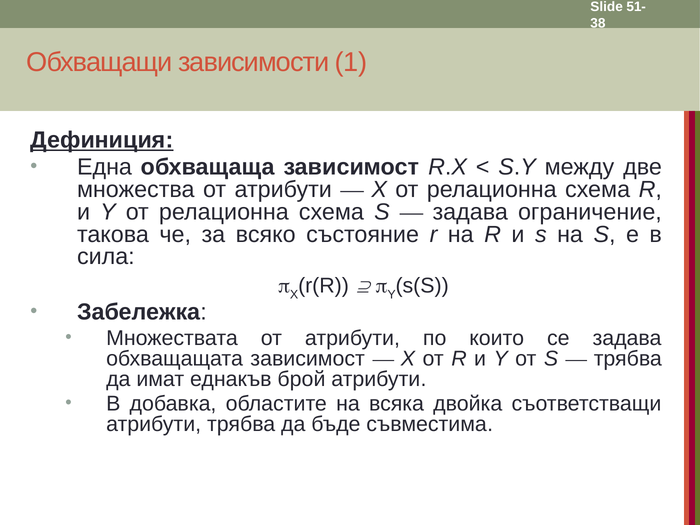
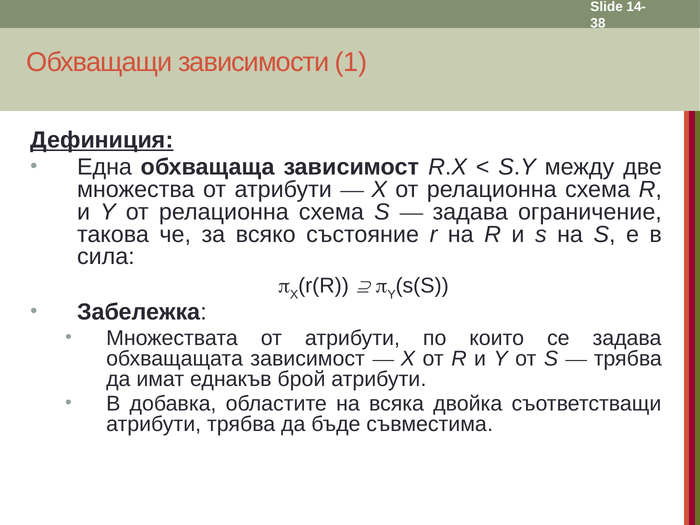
51-: 51- -> 14-
